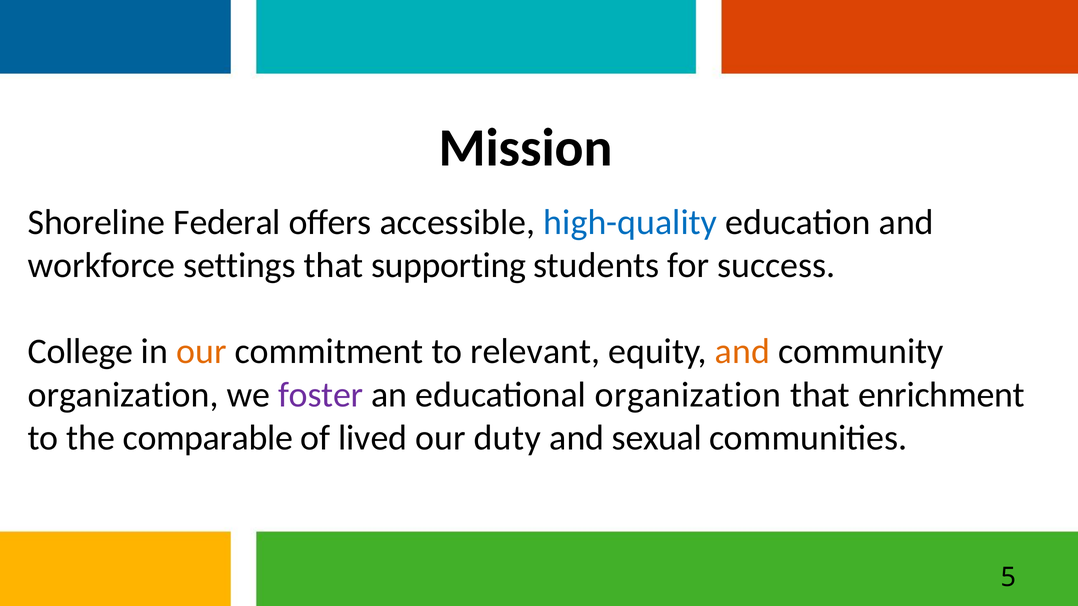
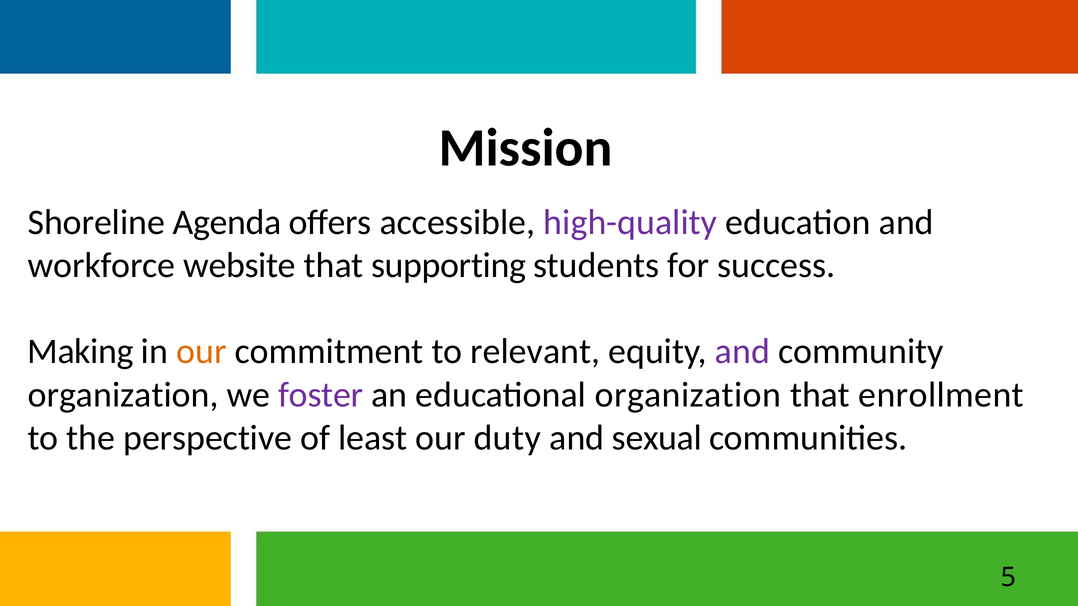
Federal: Federal -> Agenda
high-quality colour: blue -> purple
settings: settings -> website
College: College -> Making
and at (742, 352) colour: orange -> purple
enrichment: enrichment -> enrollment
comparable: comparable -> perspective
lived: lived -> least
